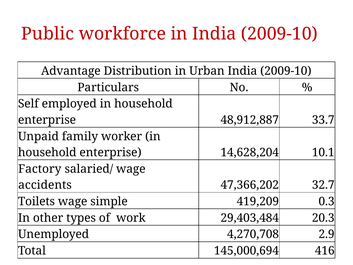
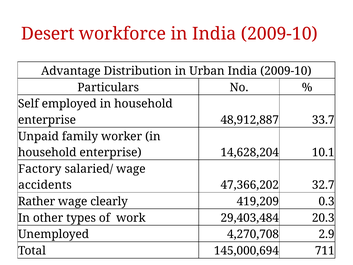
Public: Public -> Desert
Toilets: Toilets -> Rather
simple: simple -> clearly
416: 416 -> 711
